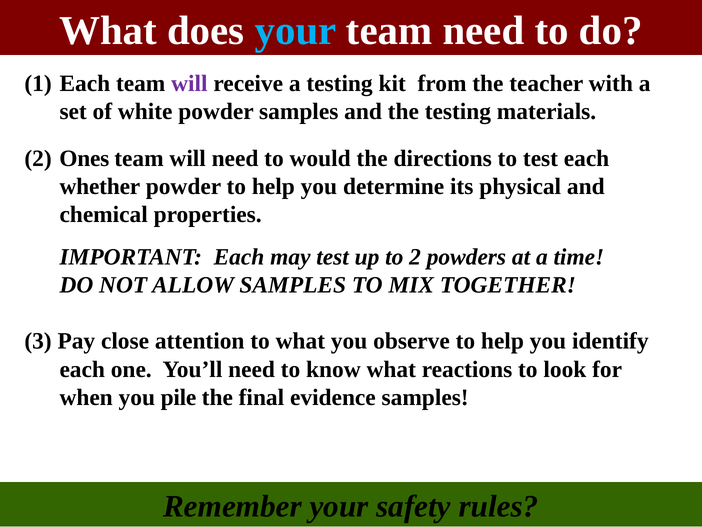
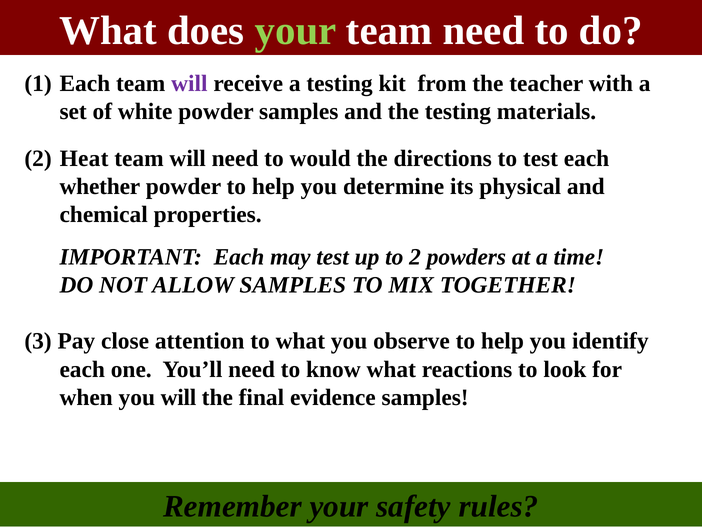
your at (296, 31) colour: light blue -> light green
Ones: Ones -> Heat
you pile: pile -> will
